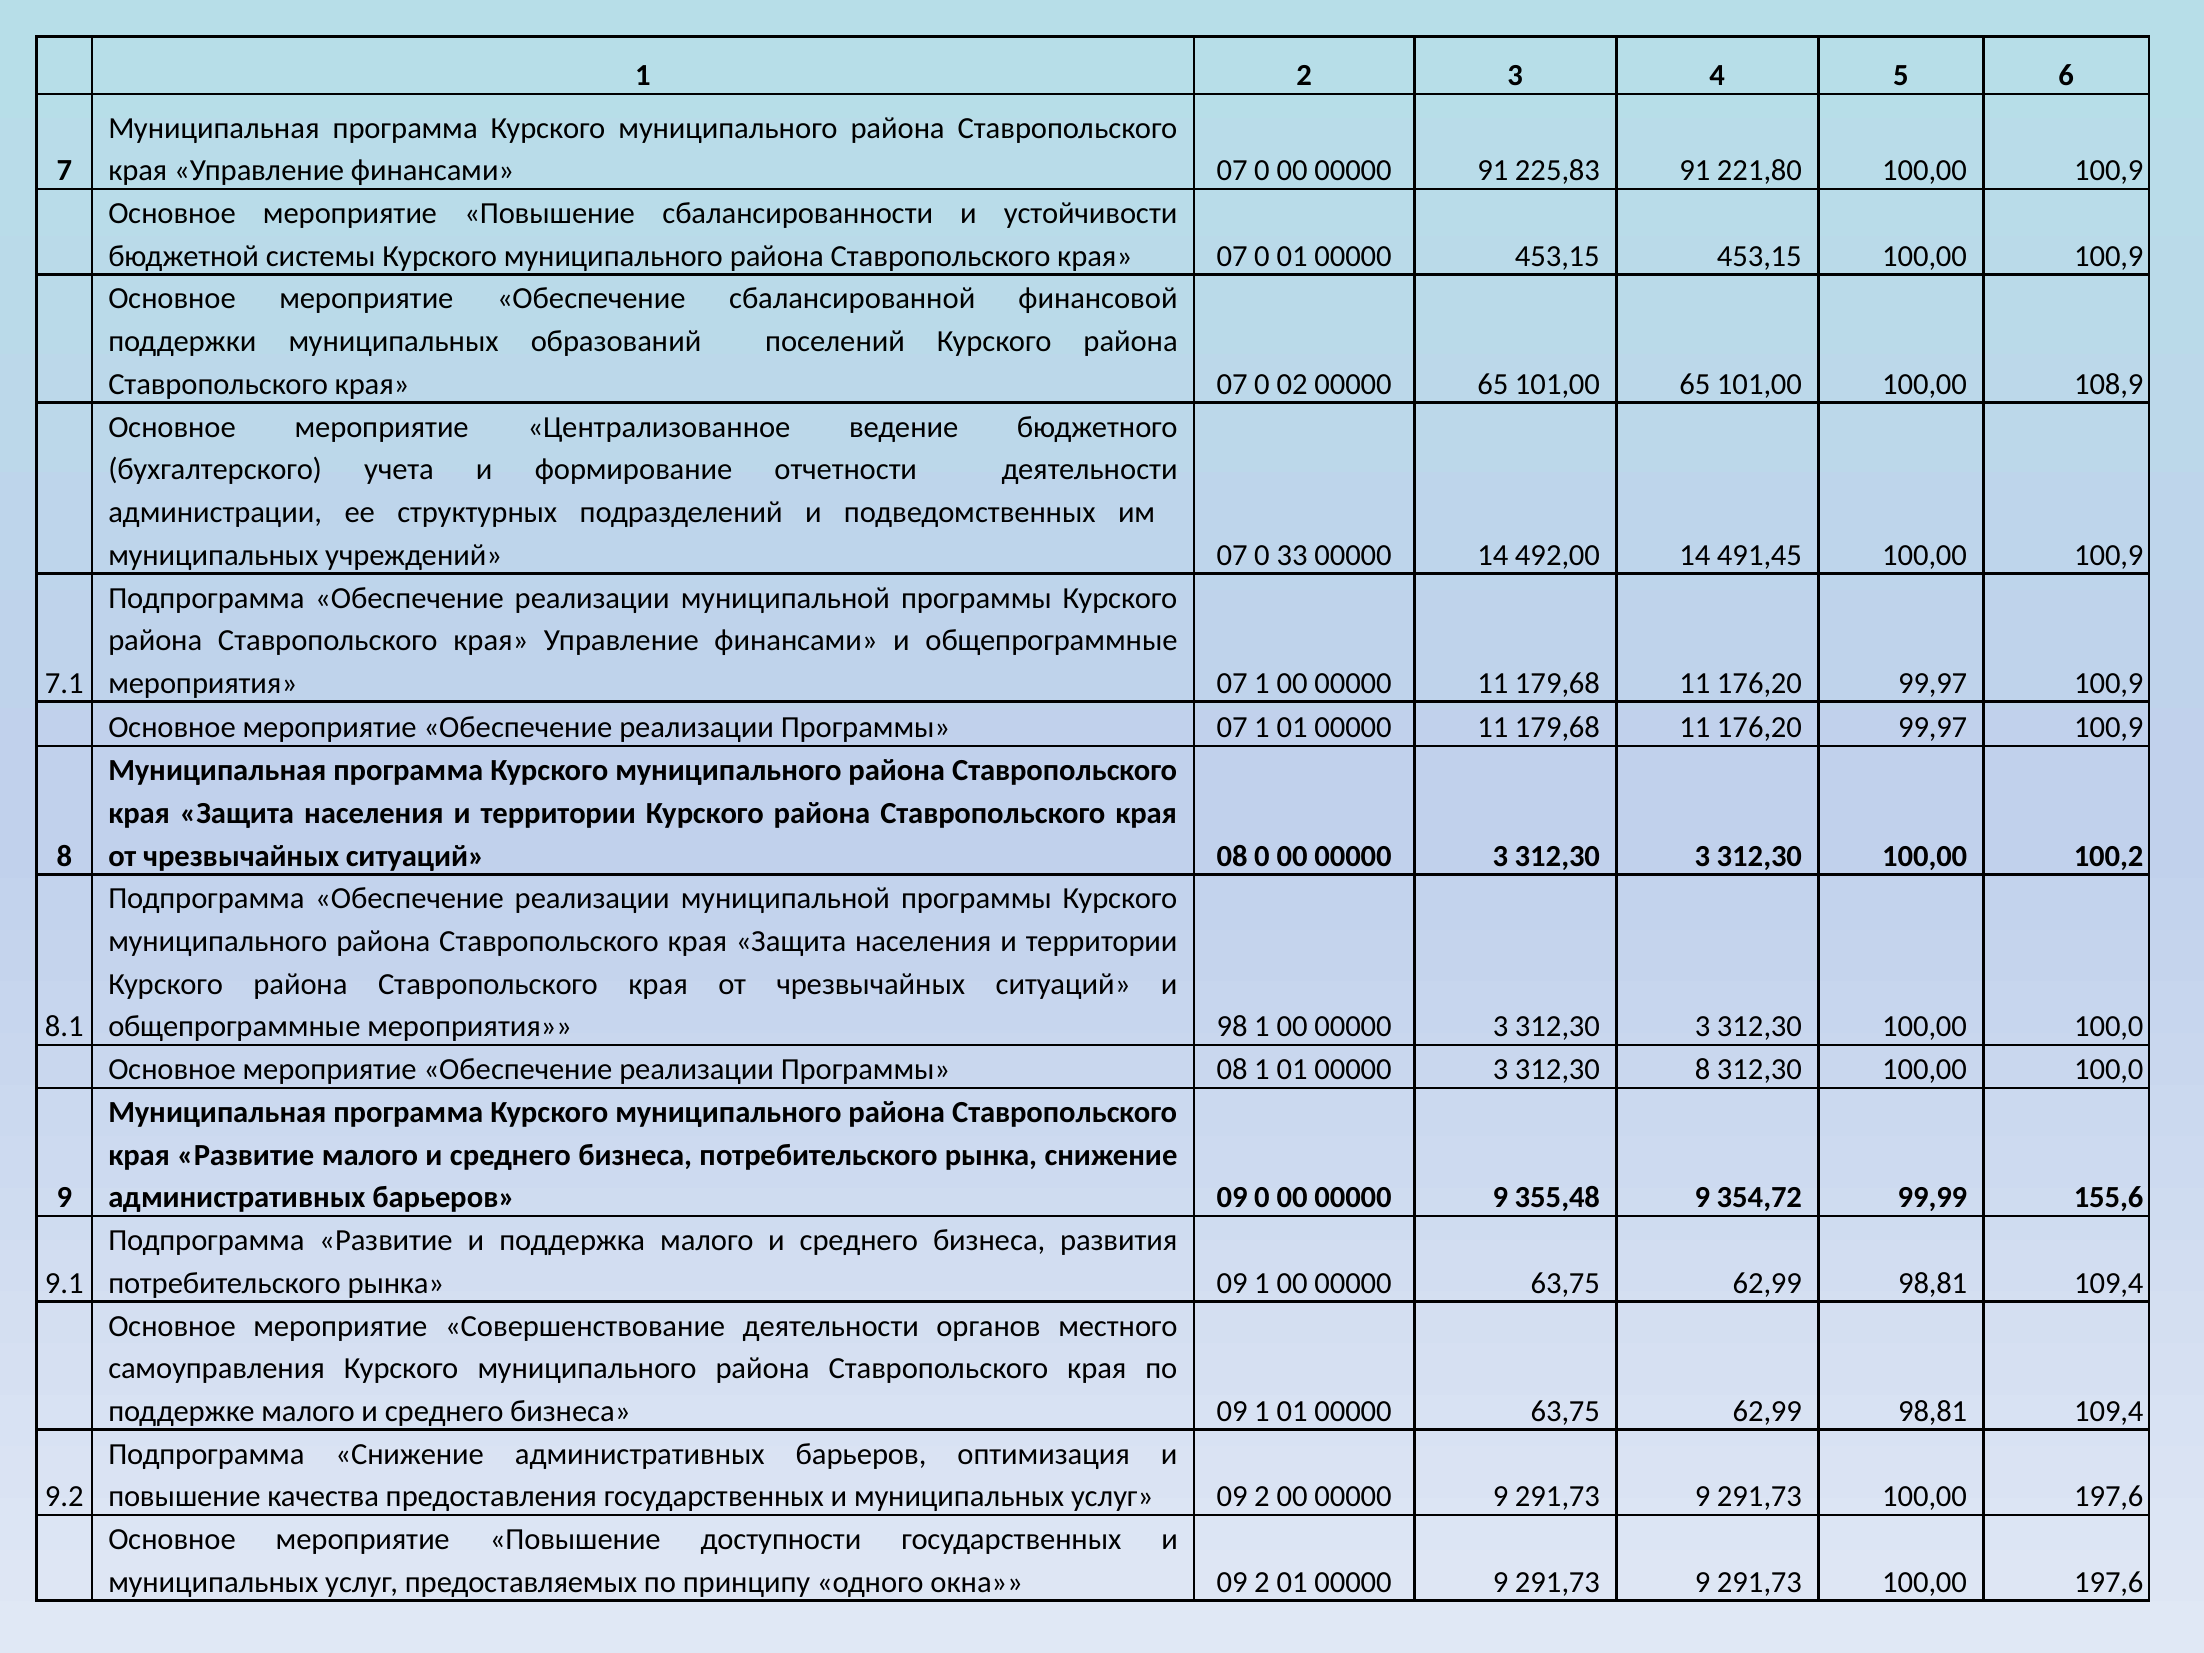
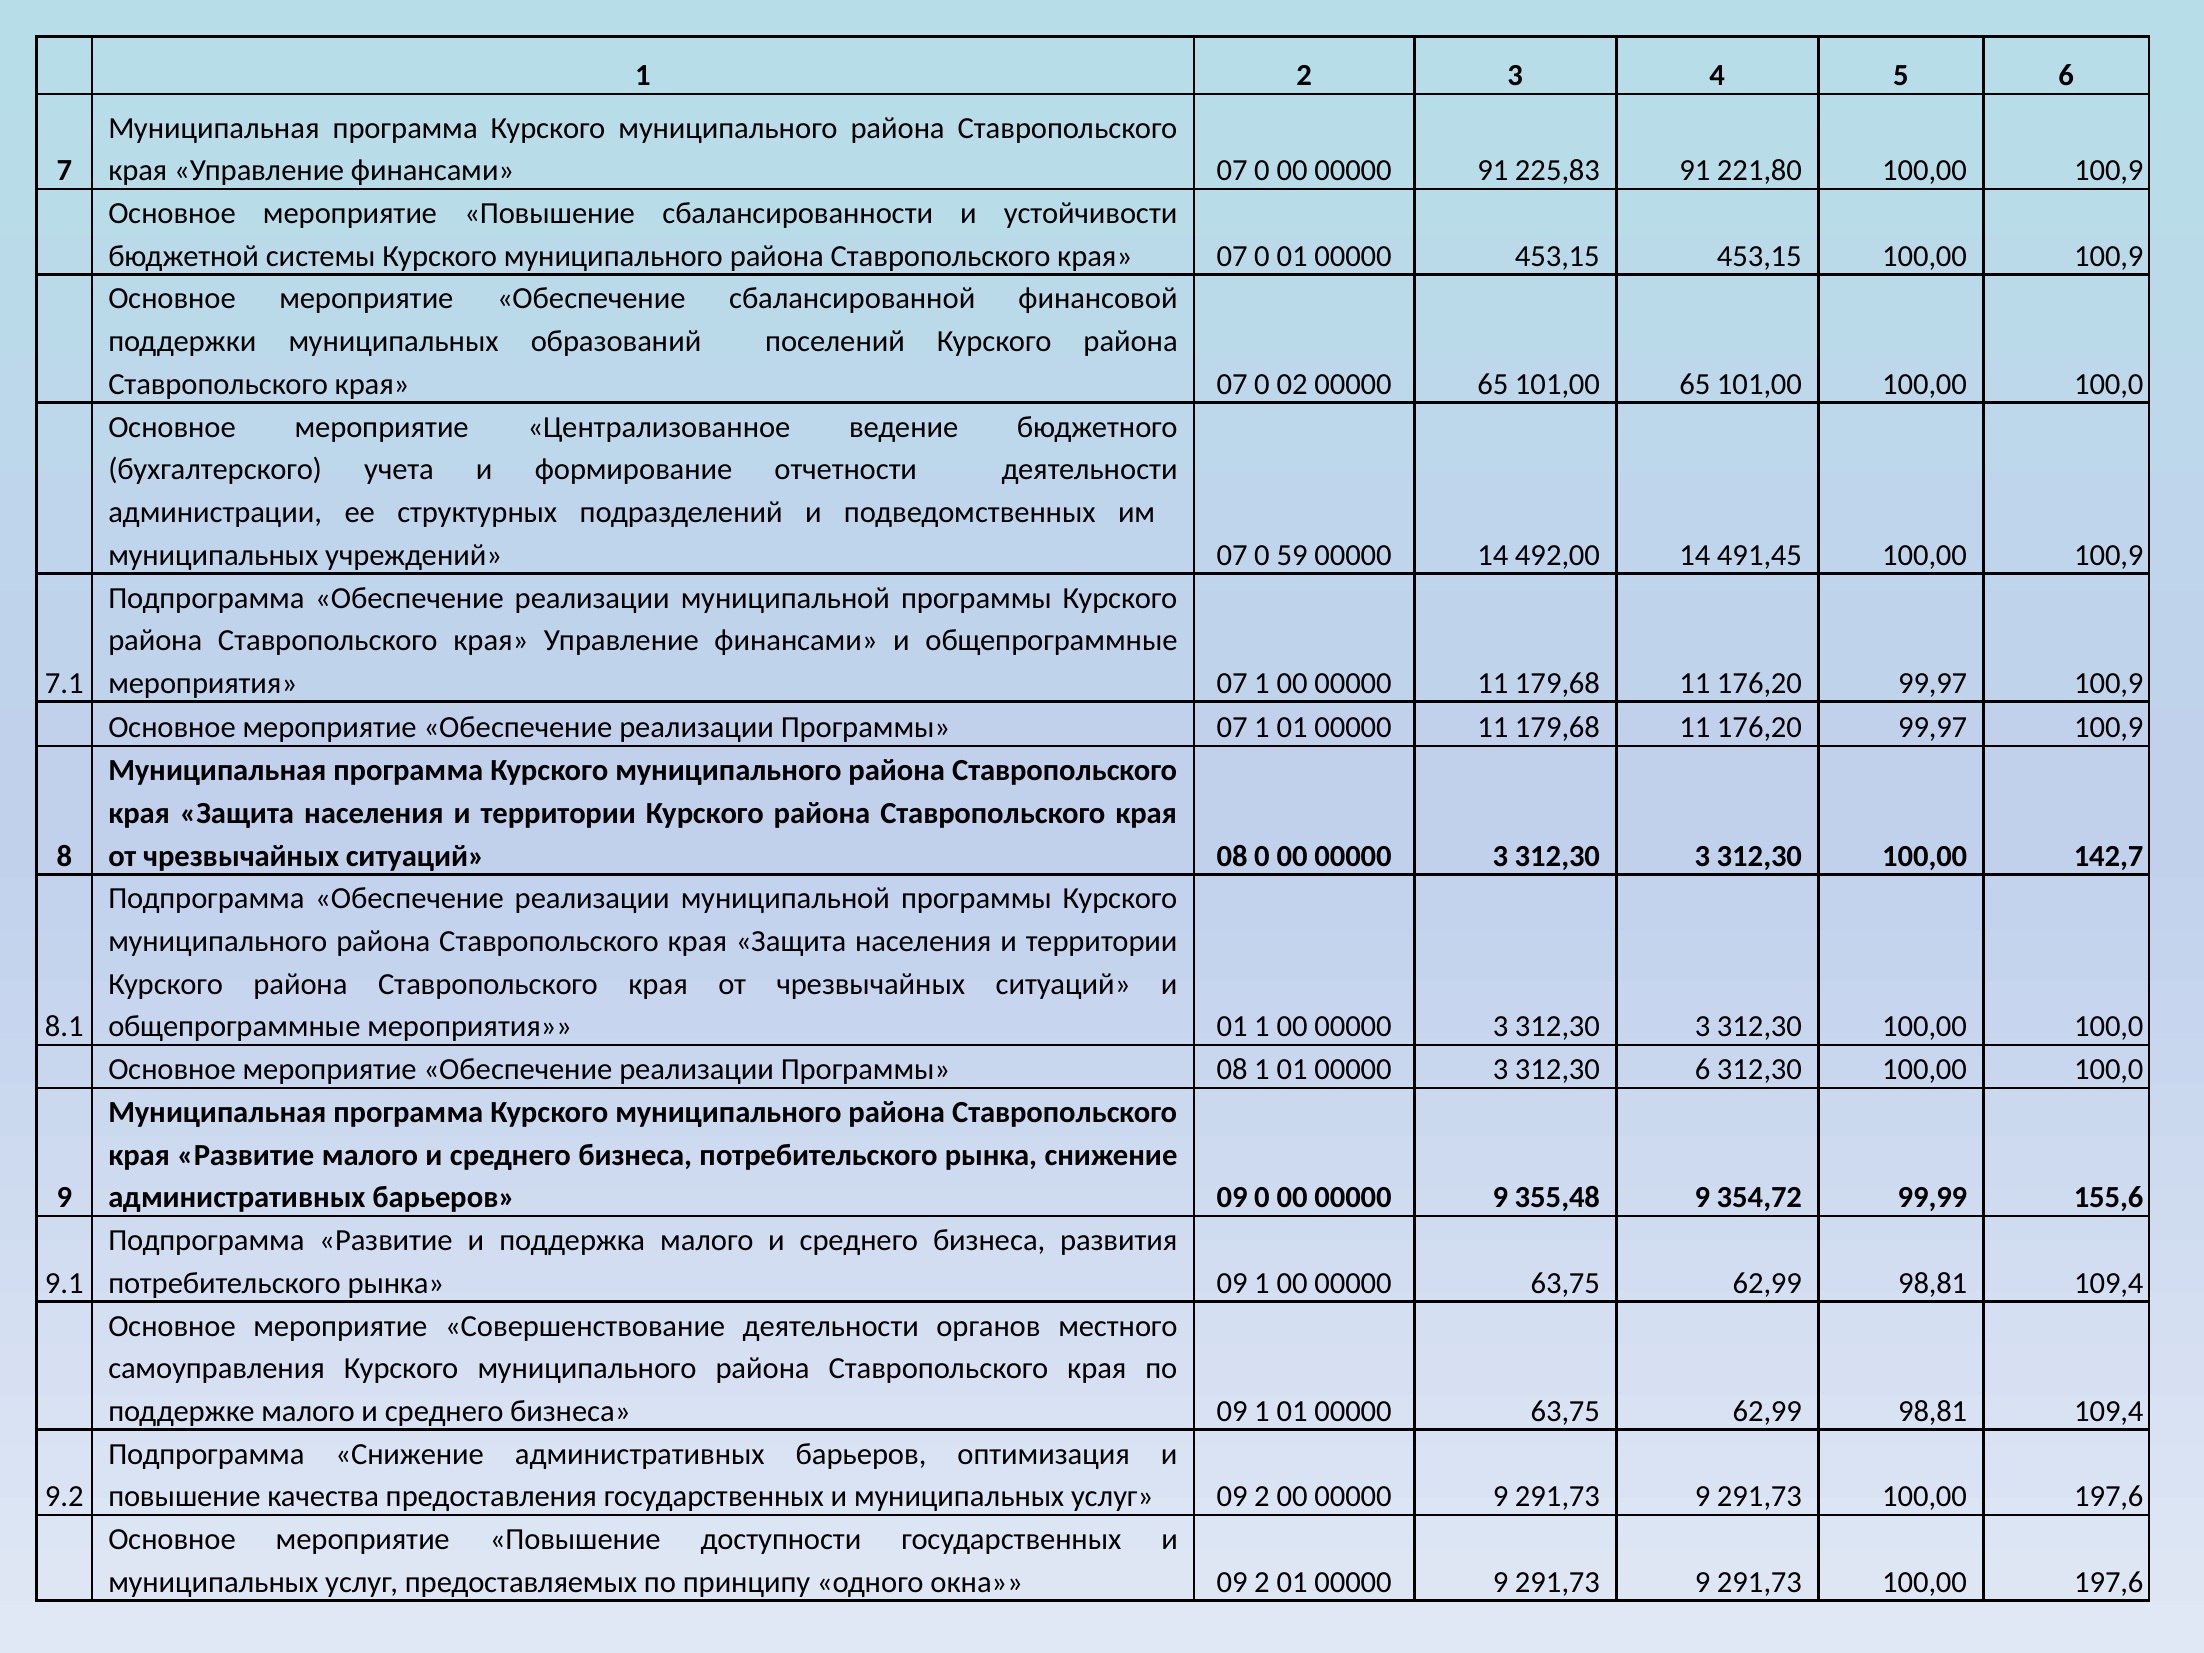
101,00 100,00 108,9: 108,9 -> 100,0
33: 33 -> 59
100,2: 100,2 -> 142,7
мероприятия 98: 98 -> 01
312,30 8: 8 -> 6
